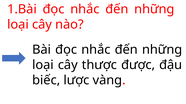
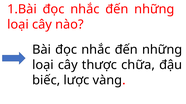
được: được -> chữa
